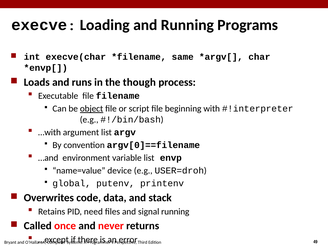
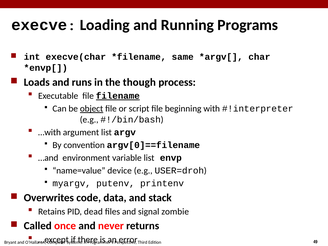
filename underline: none -> present
global: global -> myargv
need: need -> dead
signal running: running -> zombie
